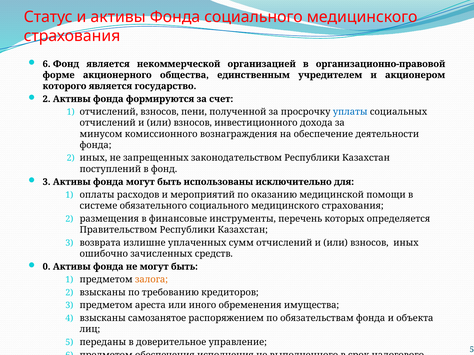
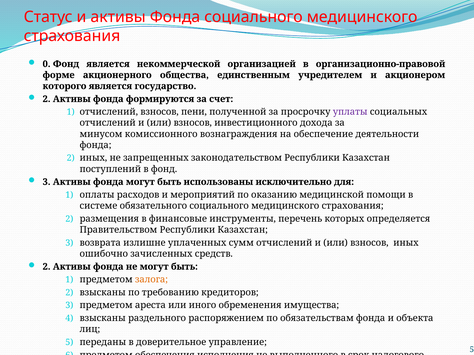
6 at (47, 64): 6 -> 0
уплаты colour: blue -> purple
0 at (47, 267): 0 -> 2
самозанятое: самозанятое -> раздельного
